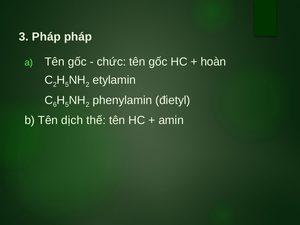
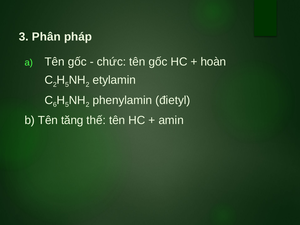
3 Pháp: Pháp -> Phân
dịch: dịch -> tăng
